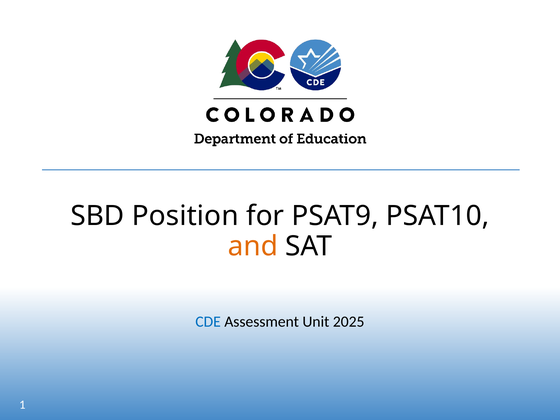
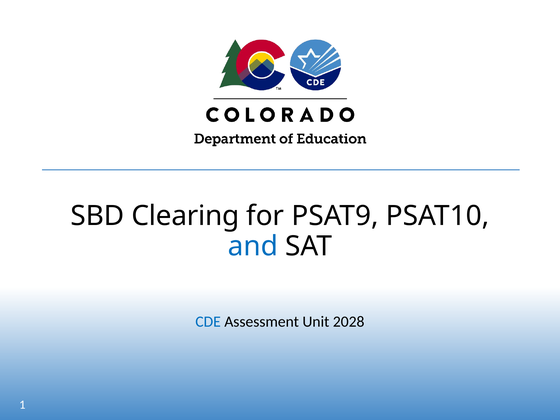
Position: Position -> Clearing
and colour: orange -> blue
2025: 2025 -> 2028
